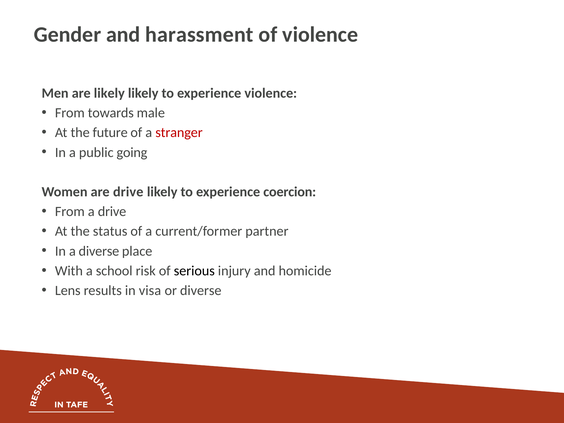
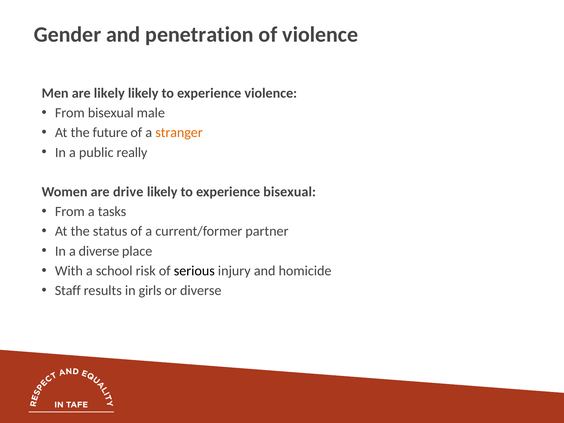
harassment: harassment -> penetration
From towards: towards -> bisexual
stranger colour: red -> orange
going: going -> really
experience coercion: coercion -> bisexual
a drive: drive -> tasks
Lens: Lens -> Staff
visa: visa -> girls
